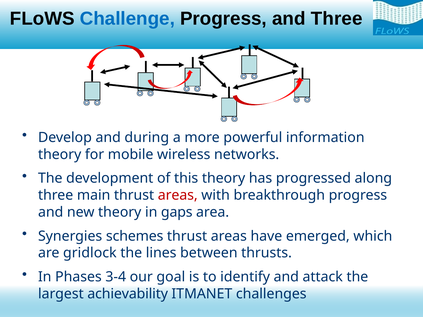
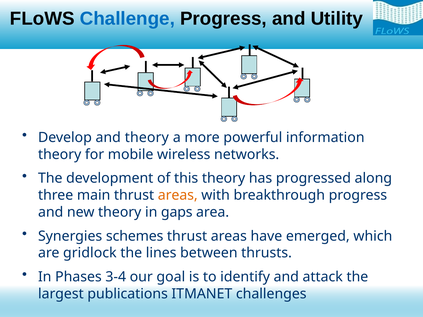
and Three: Three -> Utility
and during: during -> theory
areas at (178, 195) colour: red -> orange
achievability: achievability -> publications
